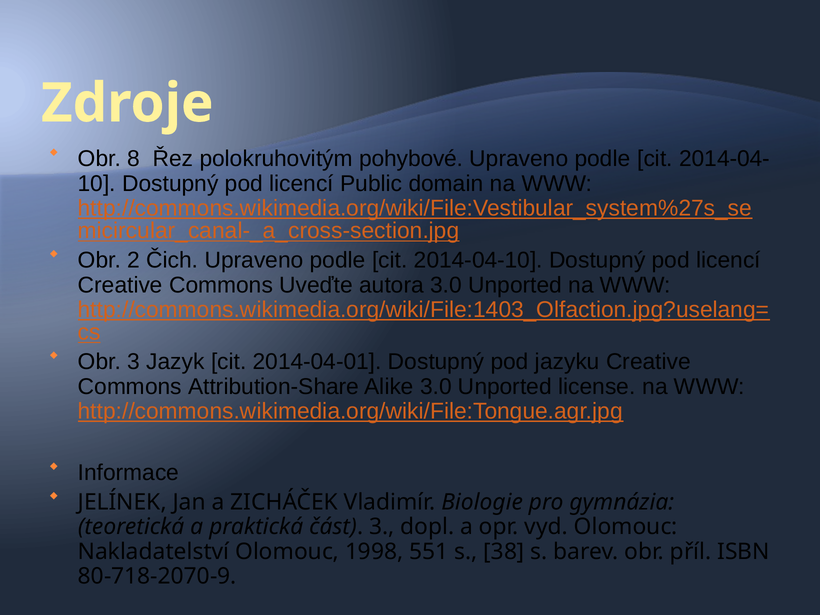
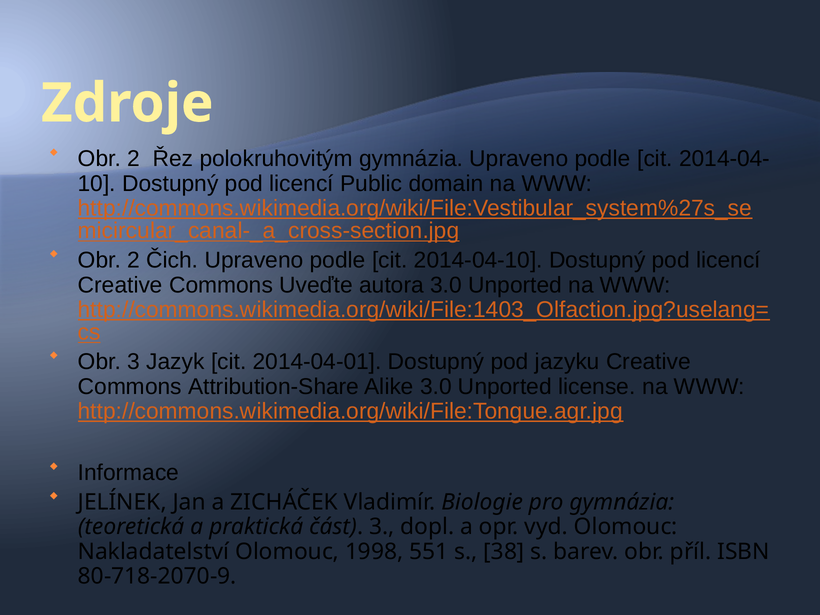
8 at (134, 159): 8 -> 2
polokruhovitým pohybové: pohybové -> gymnázia
